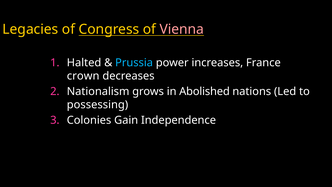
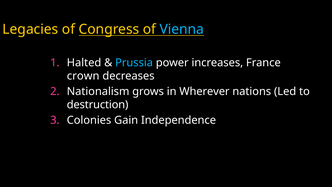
Vienna colour: pink -> light blue
Abolished: Abolished -> Wherever
possessing: possessing -> destruction
